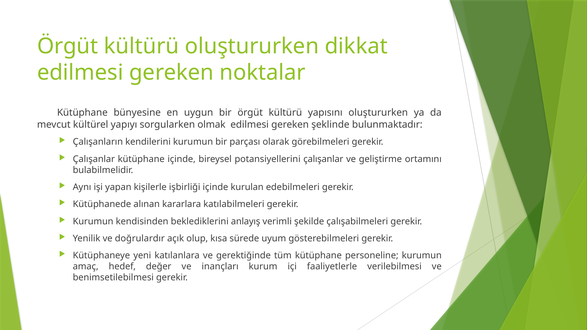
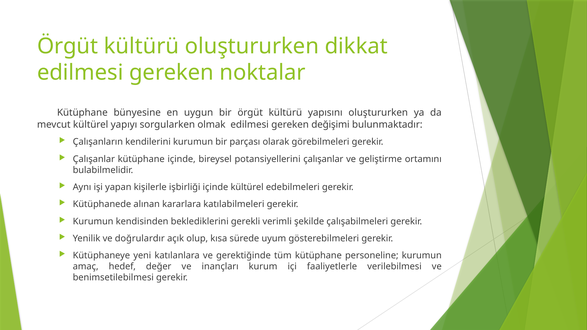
şeklinde: şeklinde -> değişimi
içinde kurulan: kurulan -> kültürel
anlayış: anlayış -> gerekli
